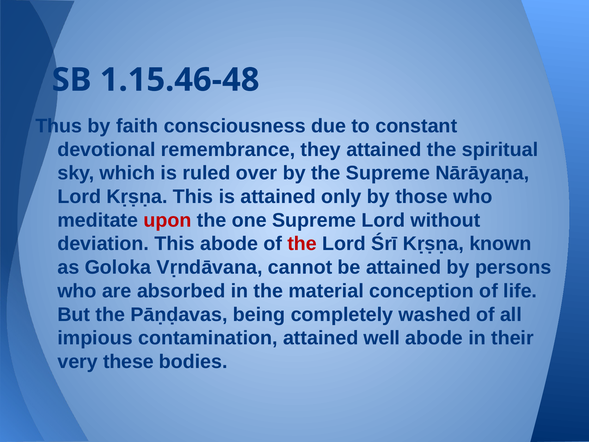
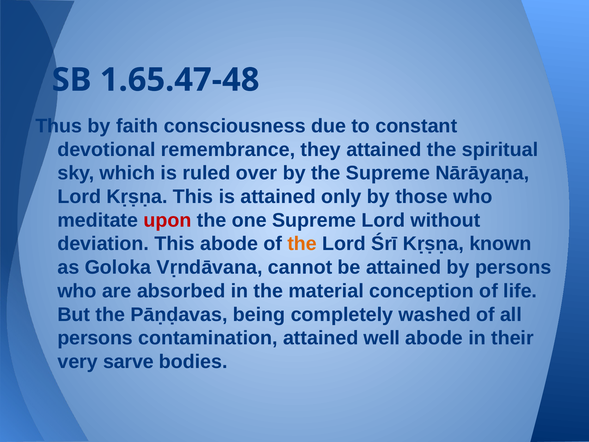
1.15.46-48: 1.15.46-48 -> 1.65.47-48
the at (302, 244) colour: red -> orange
impious at (95, 338): impious -> persons
these: these -> sarve
